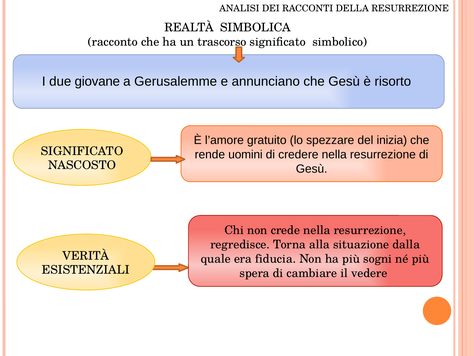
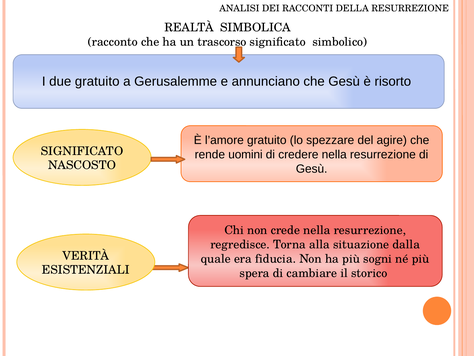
due giovane: giovane -> gratuito
inizia: inizia -> agire
vedere: vedere -> storico
